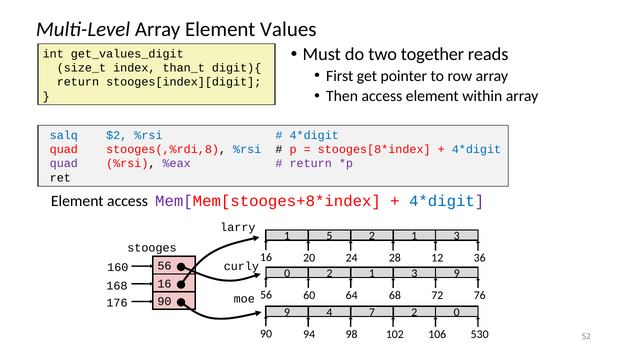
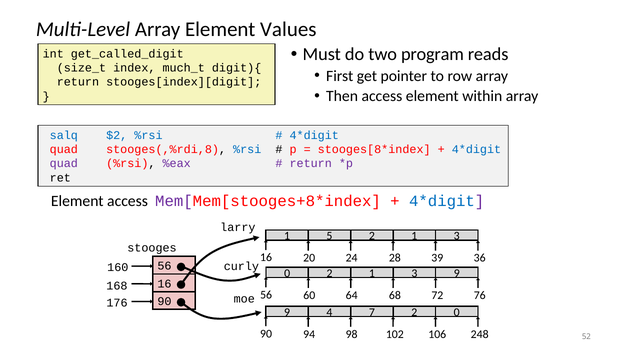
together: together -> program
get_values_digit: get_values_digit -> get_called_digit
than_t: than_t -> much_t
12: 12 -> 39
530: 530 -> 248
